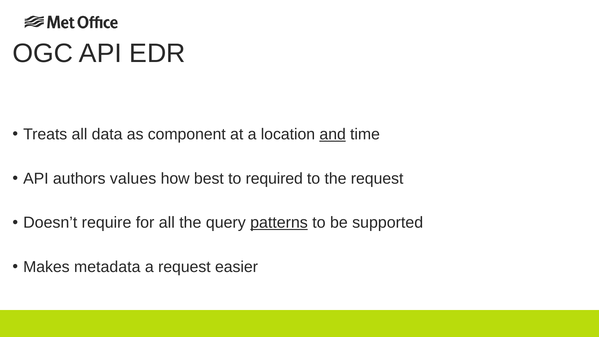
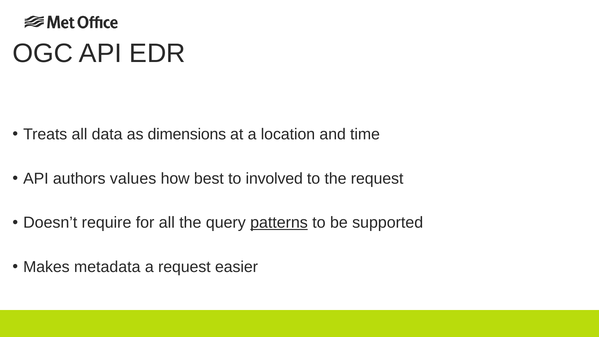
component: component -> dimensions
and underline: present -> none
required: required -> involved
